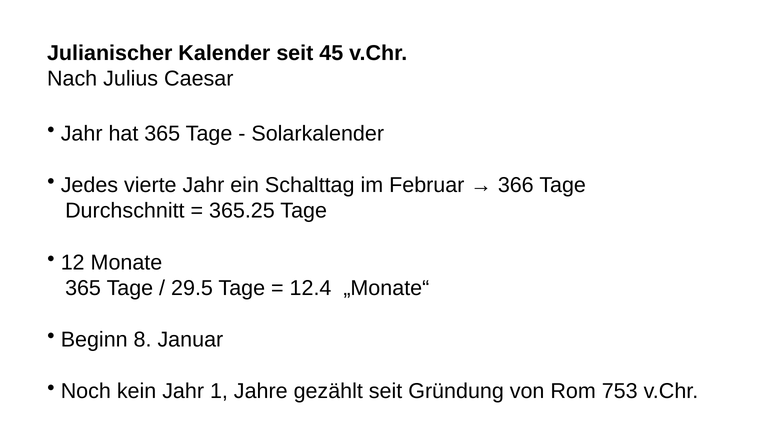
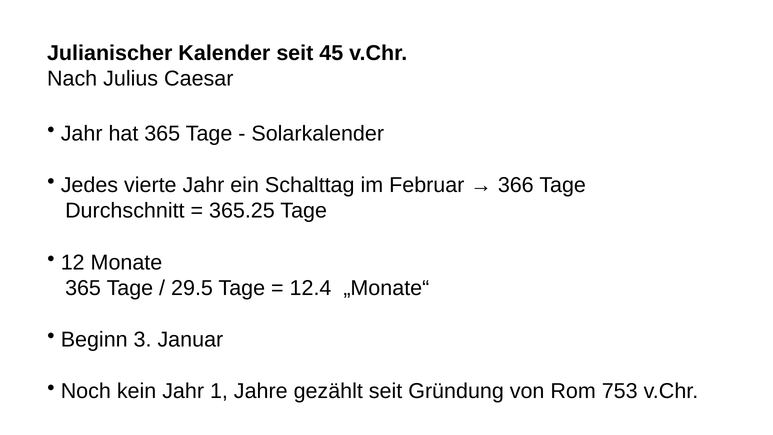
8: 8 -> 3
